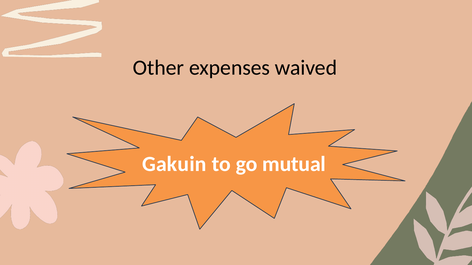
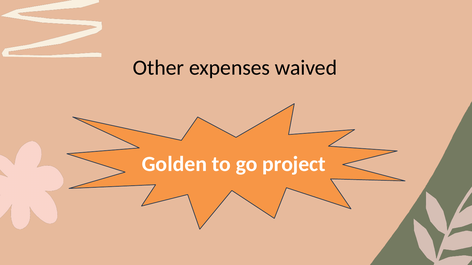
Gakuin: Gakuin -> Golden
mutual: mutual -> project
